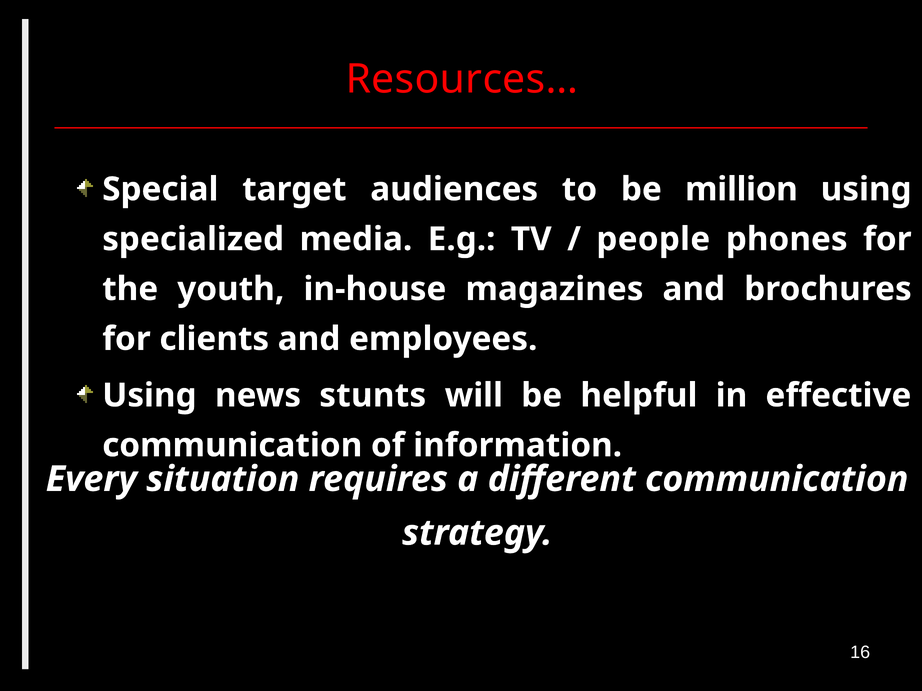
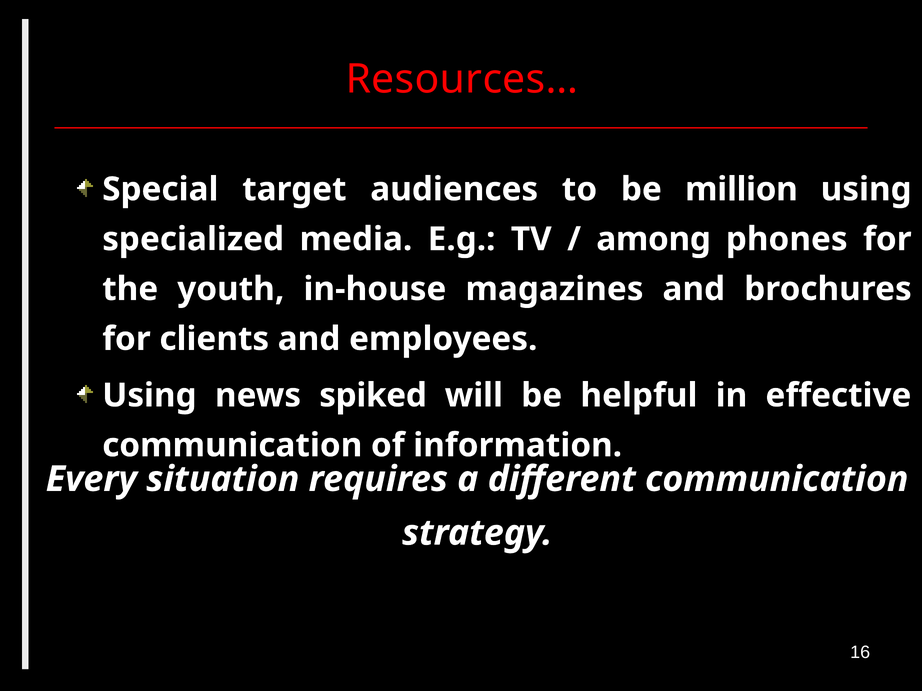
people: people -> among
stunts: stunts -> spiked
